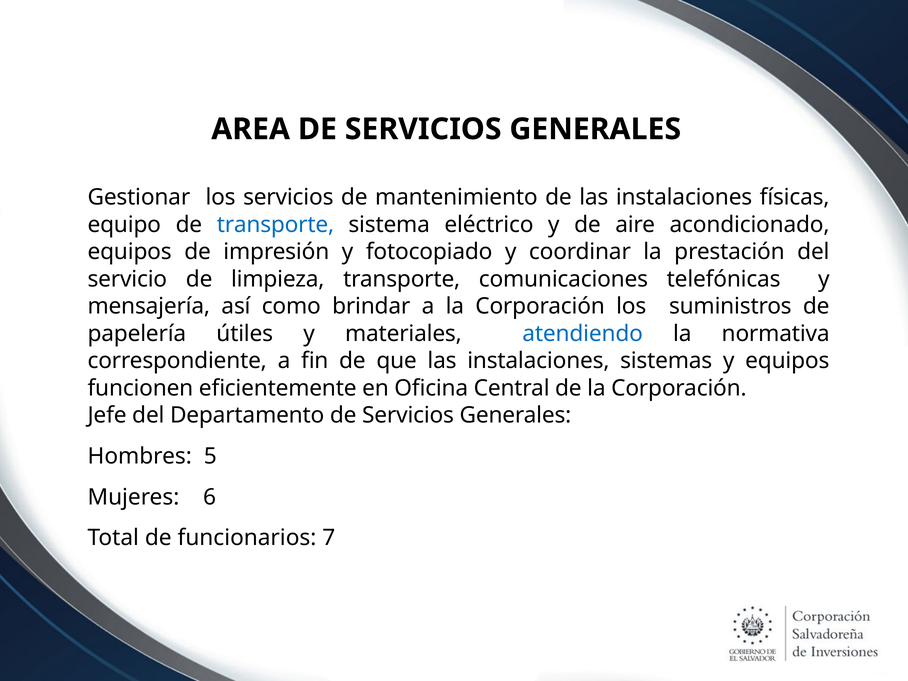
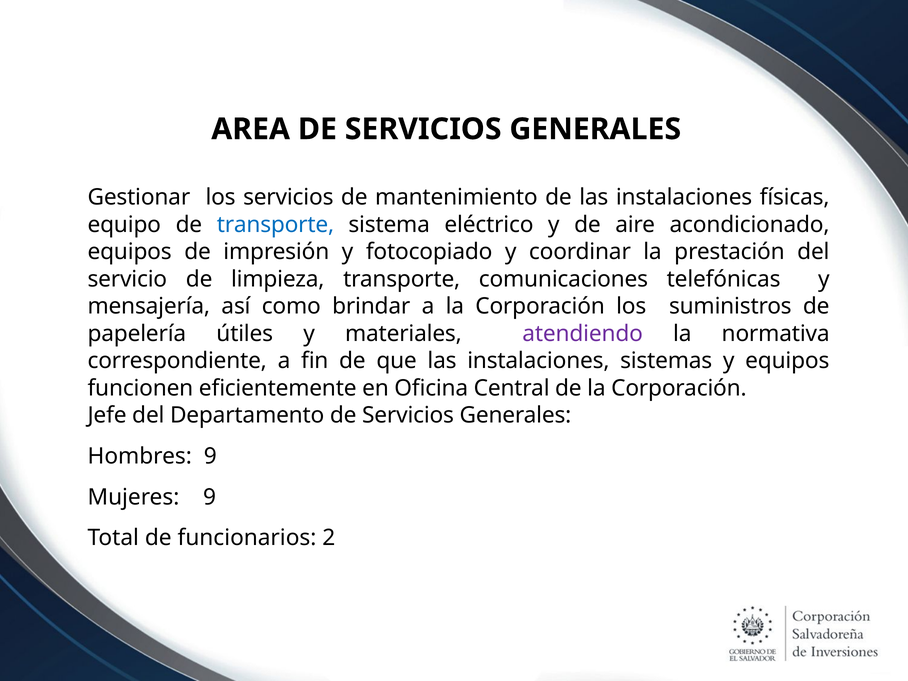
atendiendo colour: blue -> purple
Hombres 5: 5 -> 9
Mujeres 6: 6 -> 9
7: 7 -> 2
